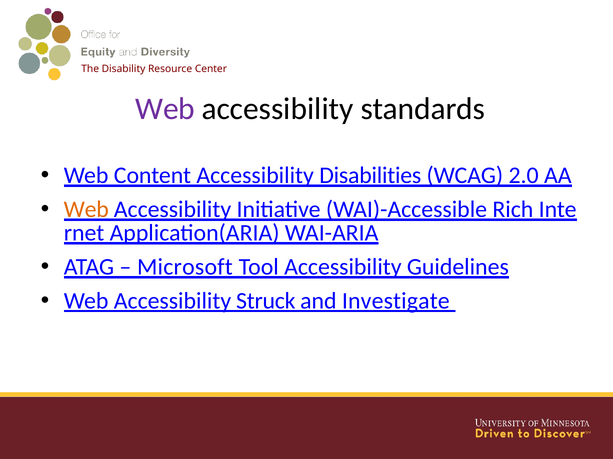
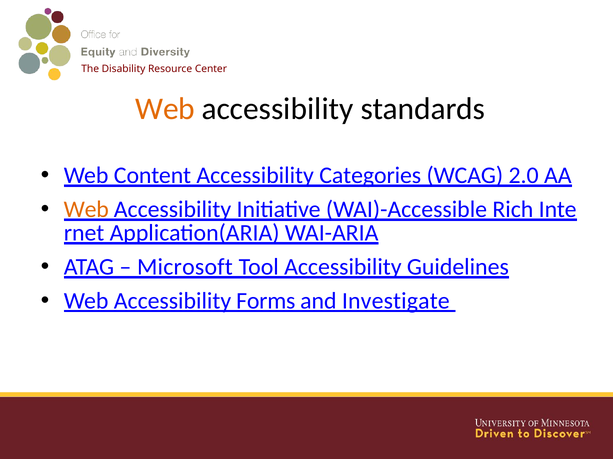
Web at (165, 109) colour: purple -> orange
Disabilities: Disabilities -> Categories
Struck: Struck -> Forms
